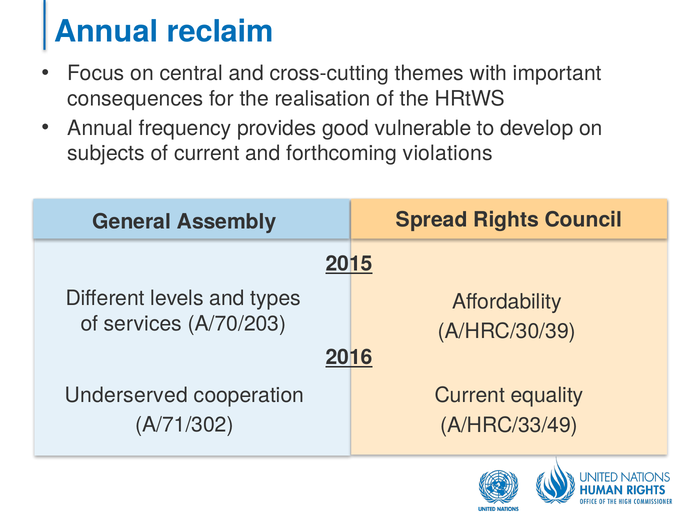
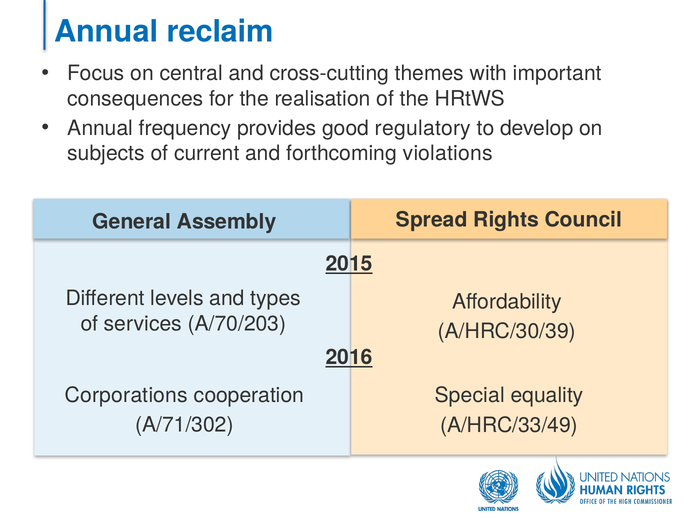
vulnerable: vulnerable -> regulatory
Underserved: Underserved -> Corporations
Current at (470, 396): Current -> Special
